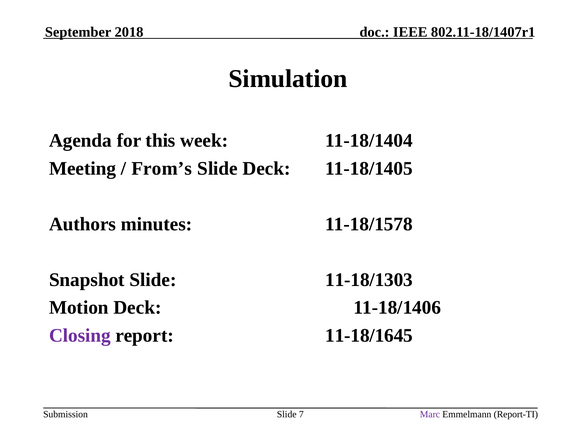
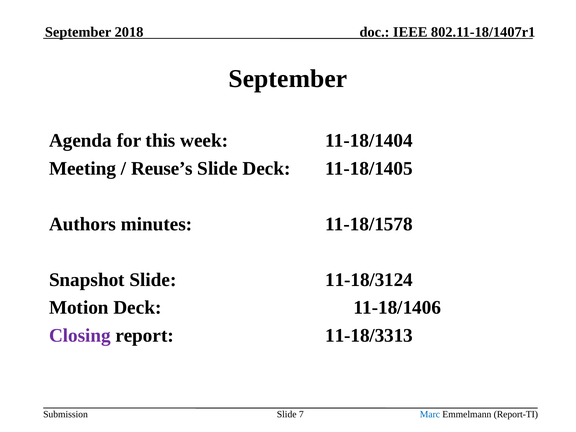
Simulation at (288, 79): Simulation -> September
From’s: From’s -> Reuse’s
11-18/1303: 11-18/1303 -> 11-18/3124
11-18/1645: 11-18/1645 -> 11-18/3313
Marc colour: purple -> blue
